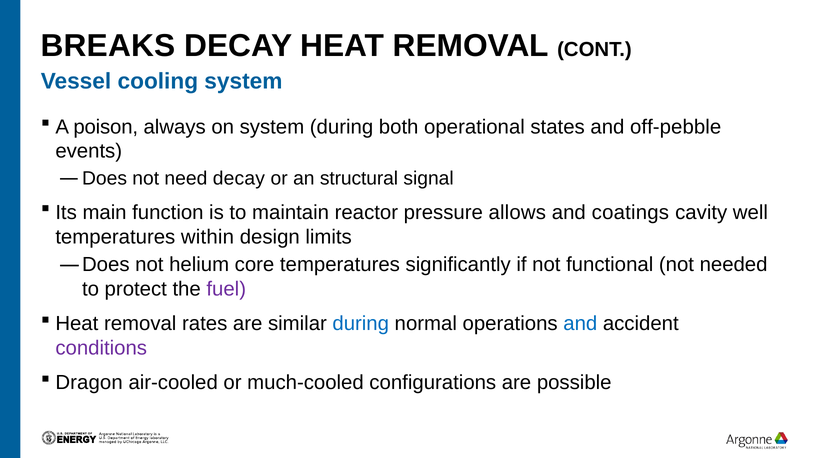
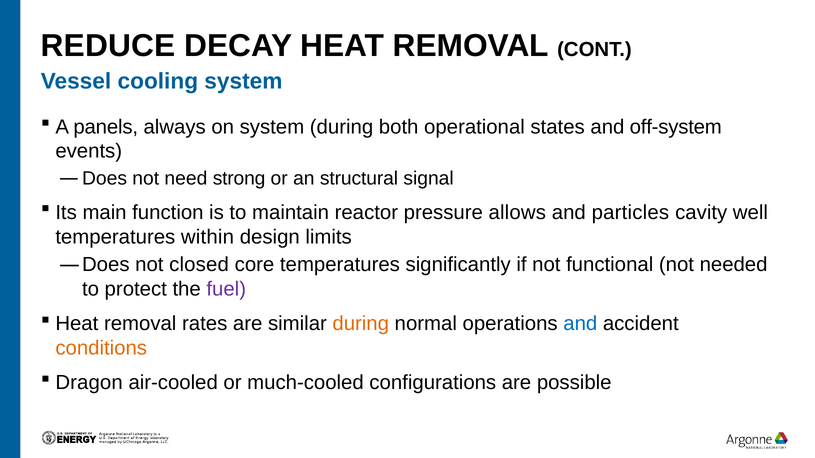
BREAKS: BREAKS -> REDUCE
poison: poison -> panels
off-pebble: off-pebble -> off-system
need decay: decay -> strong
coatings: coatings -> particles
helium: helium -> closed
during at (361, 324) colour: blue -> orange
conditions colour: purple -> orange
